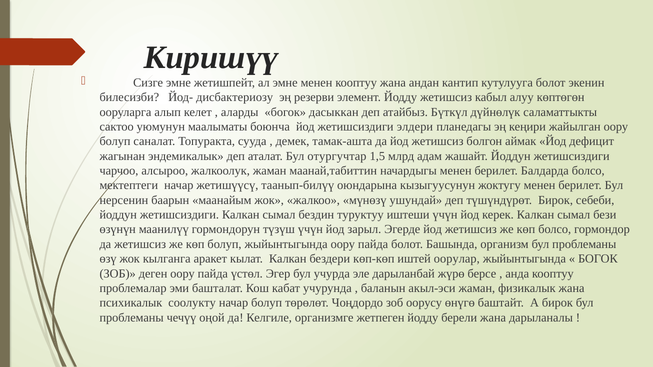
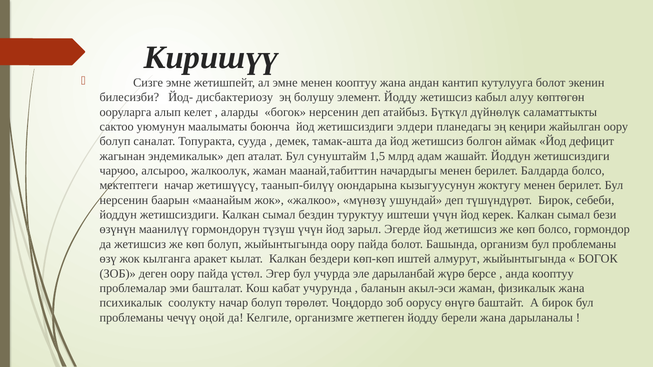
резерви: резерви -> болушу
богок дасыккан: дасыккан -> нерсенин
отургучтар: отургучтар -> сунуштайм
оорулар: оорулар -> алмурут
